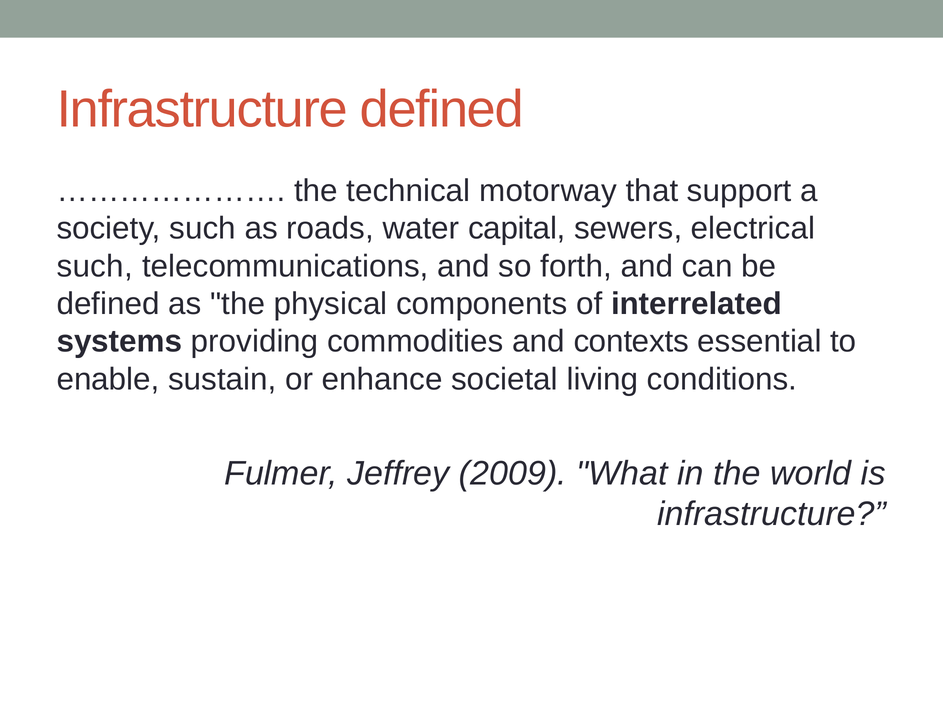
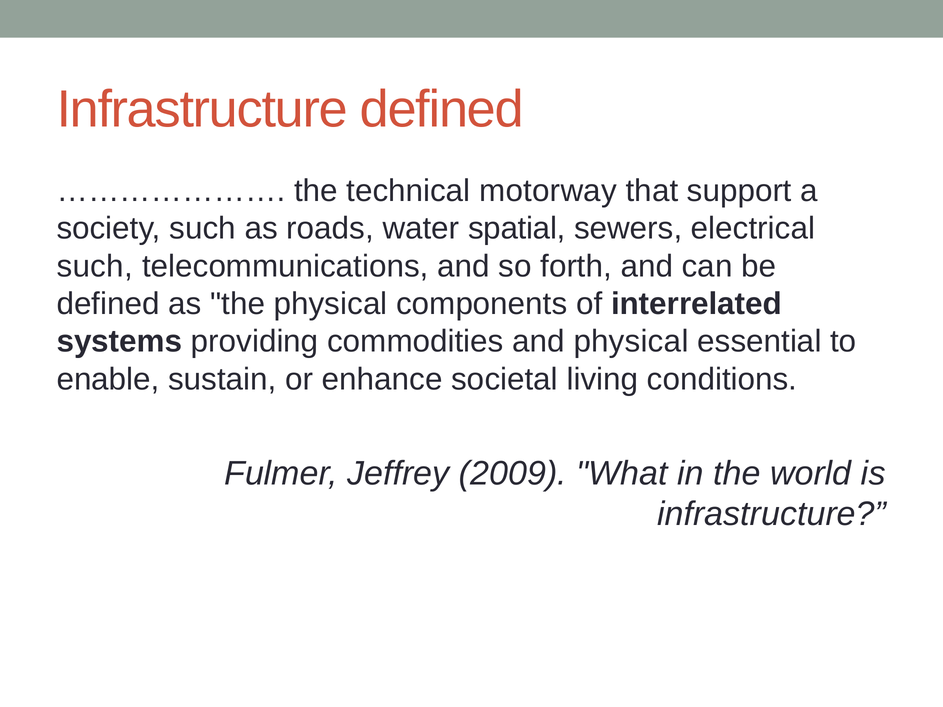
capital: capital -> spatial
and contexts: contexts -> physical
